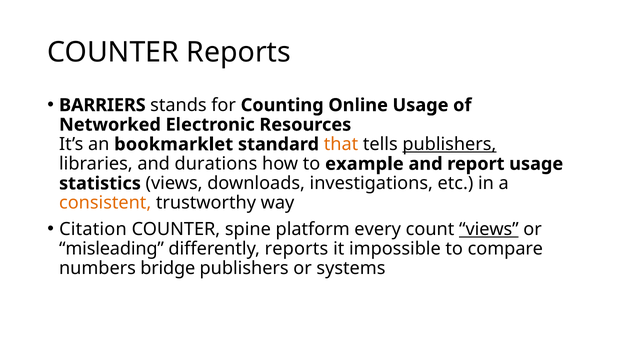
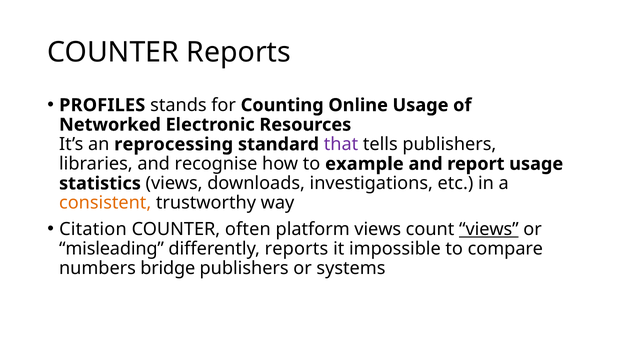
BARRIERS: BARRIERS -> PROFILES
bookmarklet: bookmarklet -> reprocessing
that colour: orange -> purple
publishers at (449, 144) underline: present -> none
durations: durations -> recognise
spine: spine -> often
platform every: every -> views
